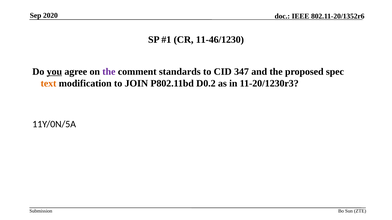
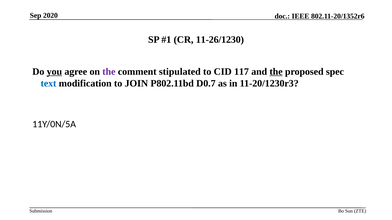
11-46/1230: 11-46/1230 -> 11-26/1230
standards: standards -> stipulated
347: 347 -> 117
the at (276, 72) underline: none -> present
text colour: orange -> blue
D0.2: D0.2 -> D0.7
